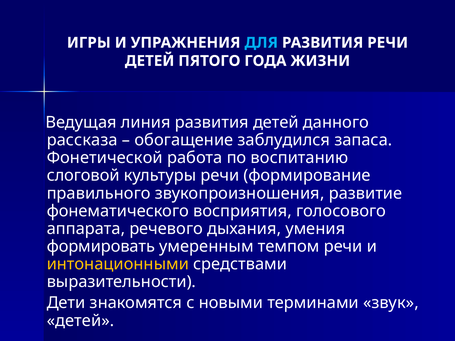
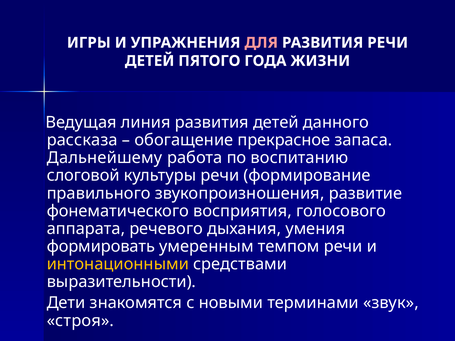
ДЛЯ colour: light blue -> pink
заблудился: заблудился -> прекрасное
Фонетической: Фонетической -> Дальнейшему
детей at (80, 321): детей -> строя
